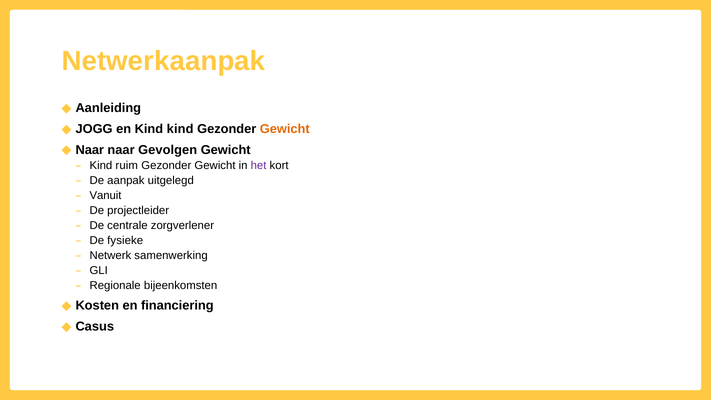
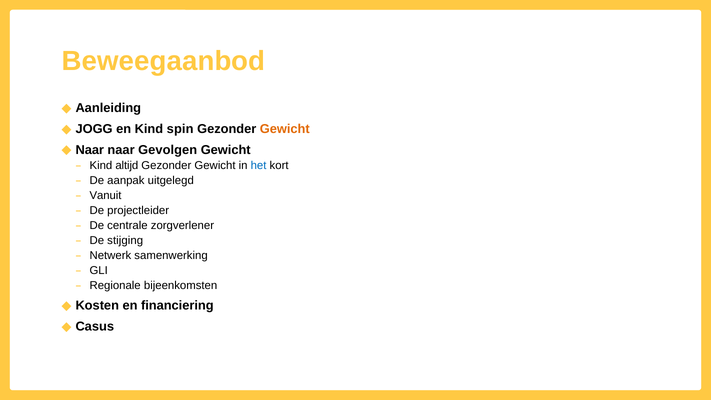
Netwerkaanpak: Netwerkaanpak -> Beweegaanbod
Kind kind: kind -> spin
ruim: ruim -> altijd
het colour: purple -> blue
fysieke: fysieke -> stijging
